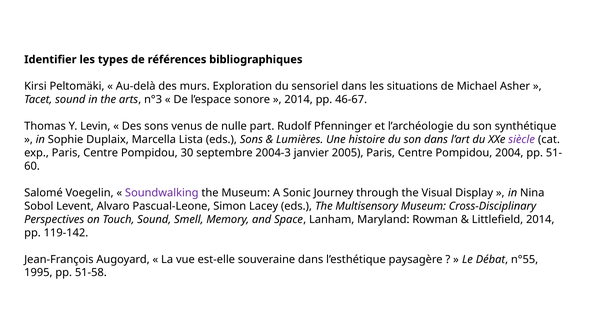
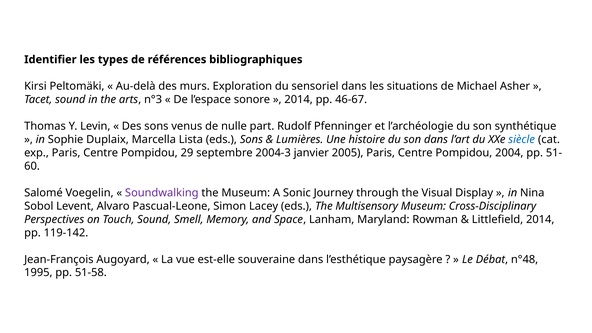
siècle colour: purple -> blue
30: 30 -> 29
n°55: n°55 -> n°48
